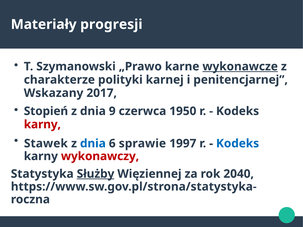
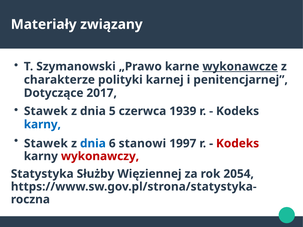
progresji: progresji -> związany
Wskazany: Wskazany -> Dotyczące
Stopień at (46, 111): Stopień -> Stawek
9: 9 -> 5
1950: 1950 -> 1939
karny at (42, 125) colour: red -> blue
sprawie: sprawie -> stanowi
Kodeks at (238, 144) colour: blue -> red
Służby underline: present -> none
2040: 2040 -> 2054
